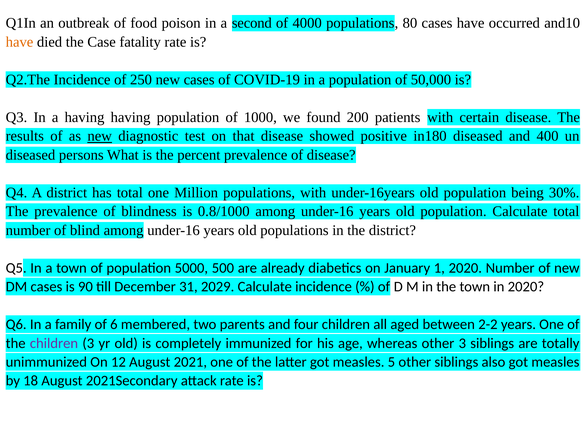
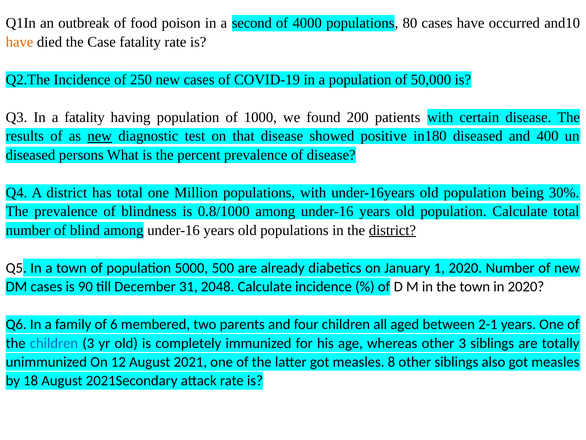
a having: having -> fatality
district at (392, 230) underline: none -> present
2029: 2029 -> 2048
2-2: 2-2 -> 2-1
children at (54, 343) colour: purple -> blue
5: 5 -> 8
